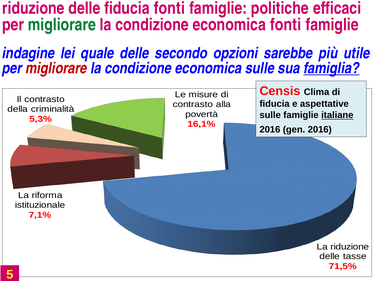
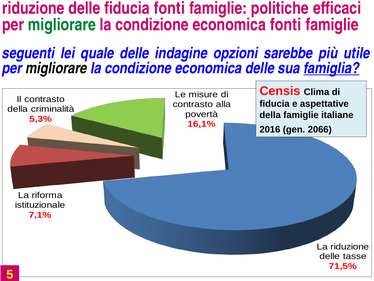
indagine: indagine -> seguenti
secondo: secondo -> indagine
migliorare at (56, 68) colour: red -> black
economica sulle: sulle -> delle
sulle at (270, 115): sulle -> della
italiane underline: present -> none
gen 2016: 2016 -> 2066
